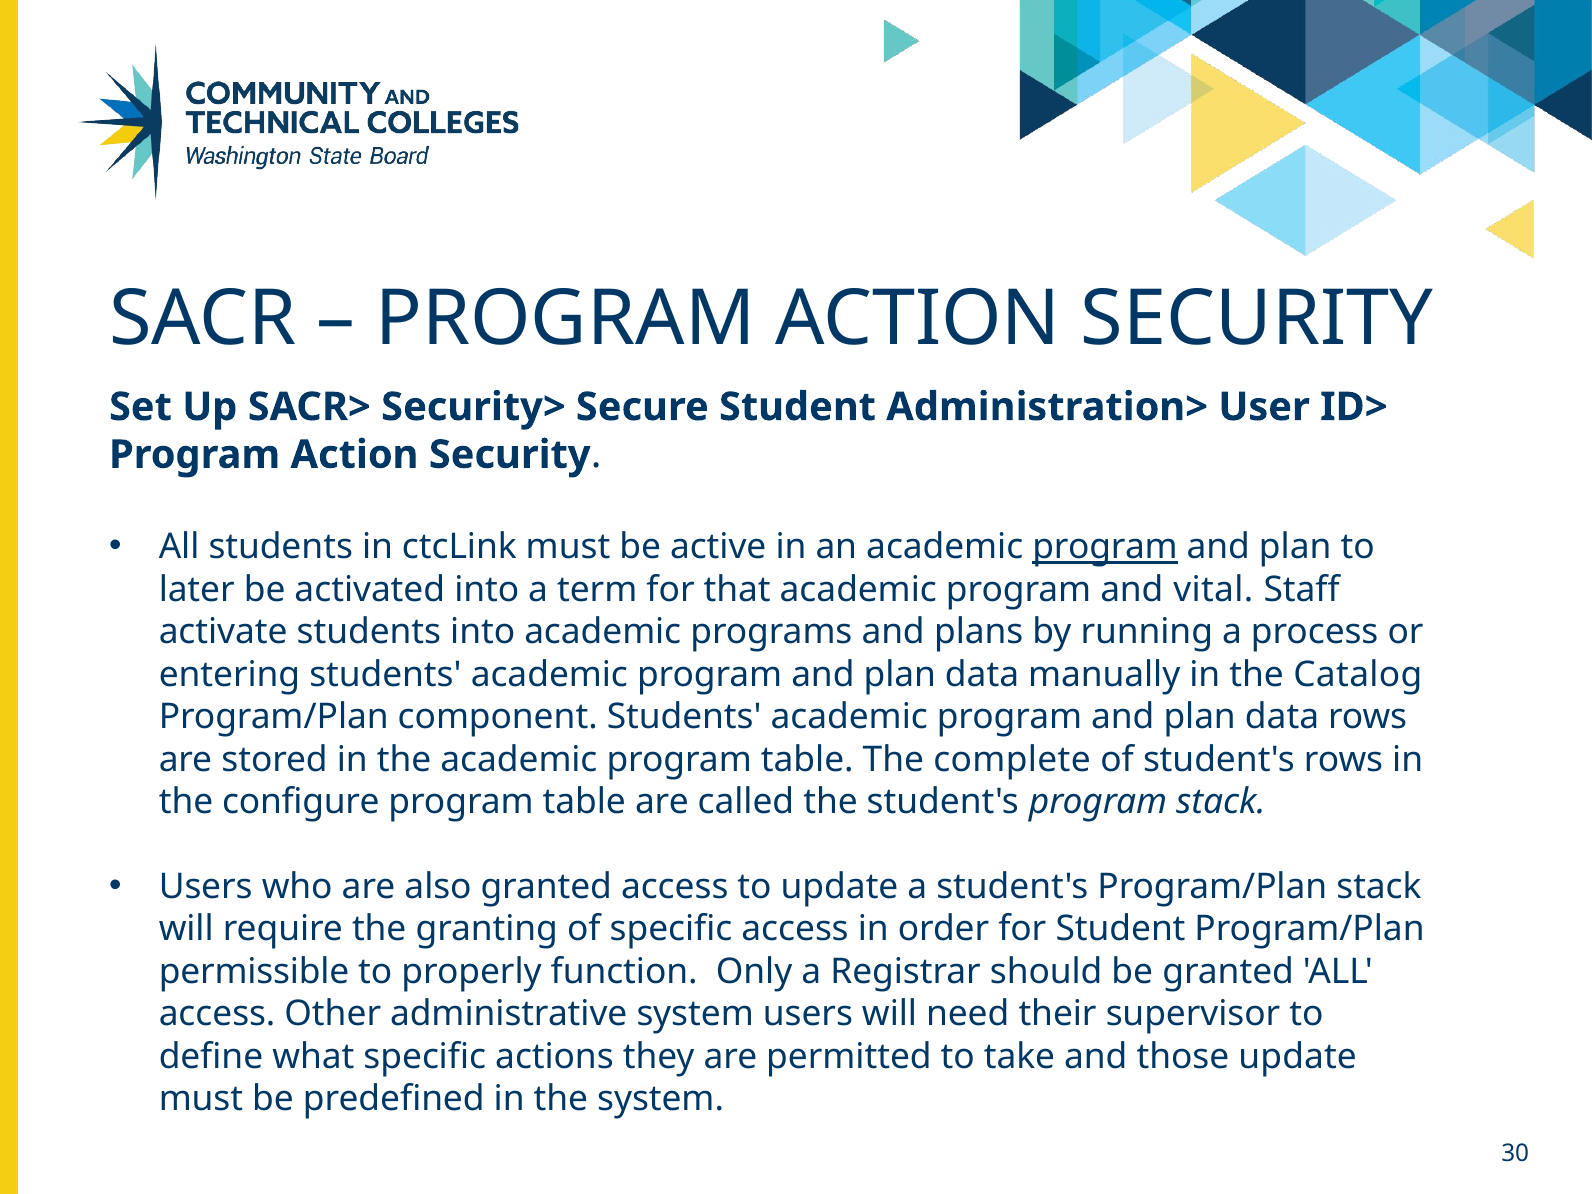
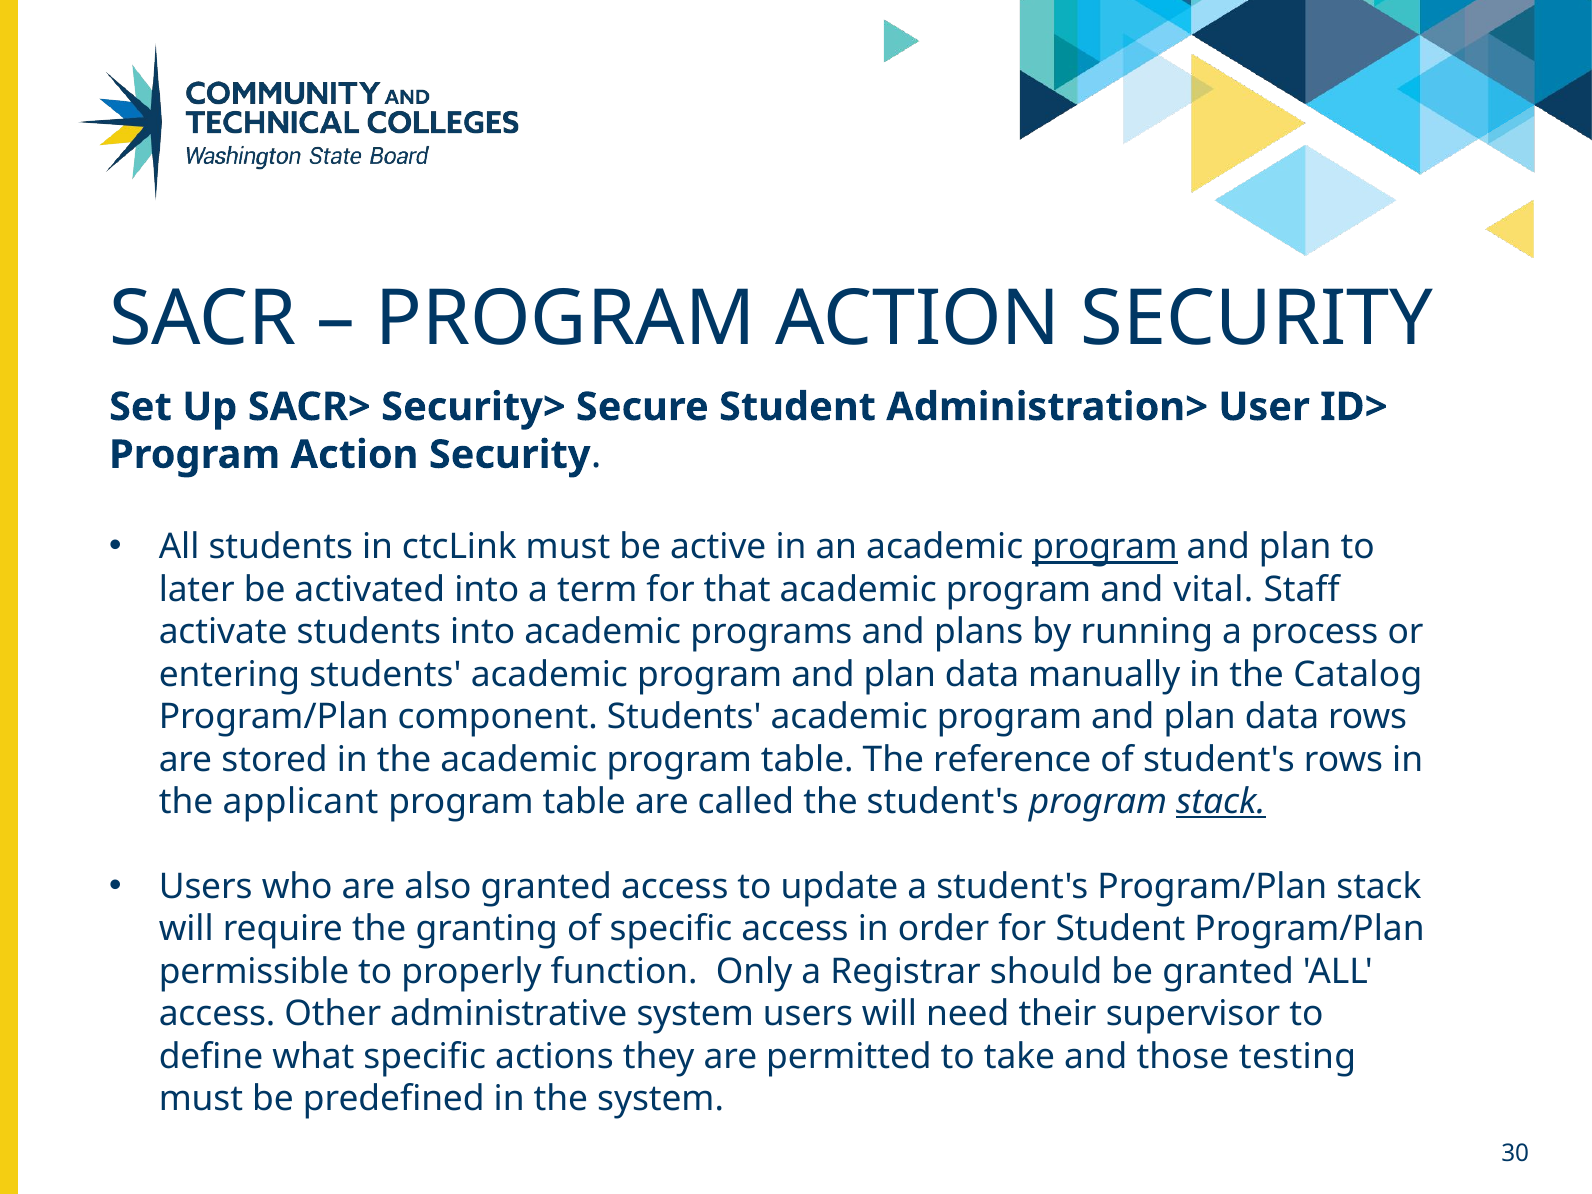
complete: complete -> reference
configure: configure -> applicant
stack at (1221, 802) underline: none -> present
those update: update -> testing
